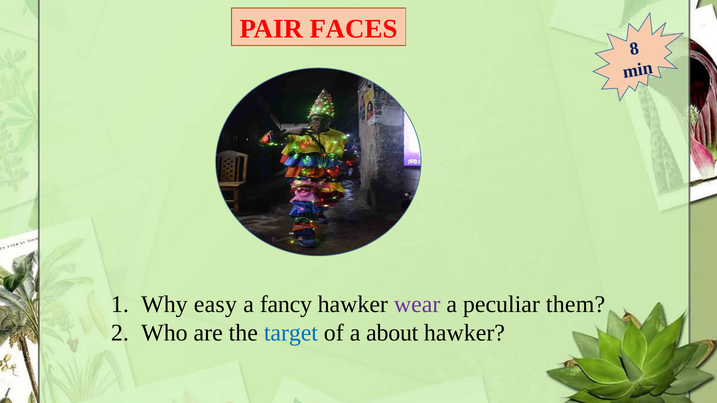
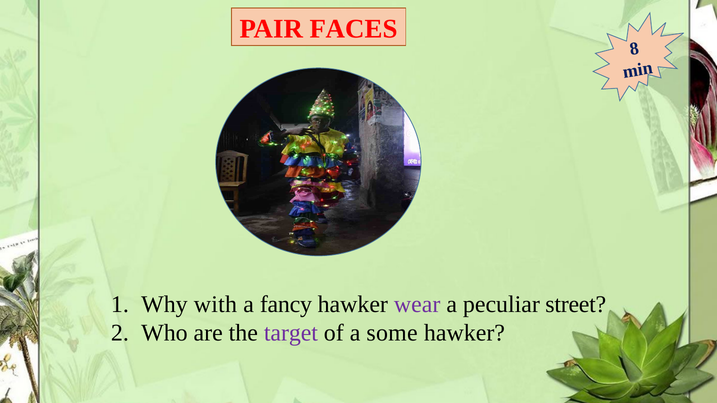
easy: easy -> with
them: them -> street
target colour: blue -> purple
about: about -> some
